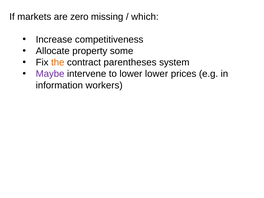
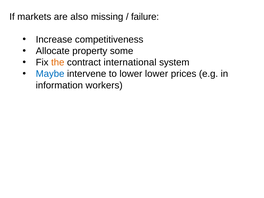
zero: zero -> also
which: which -> failure
parentheses: parentheses -> international
Maybe colour: purple -> blue
